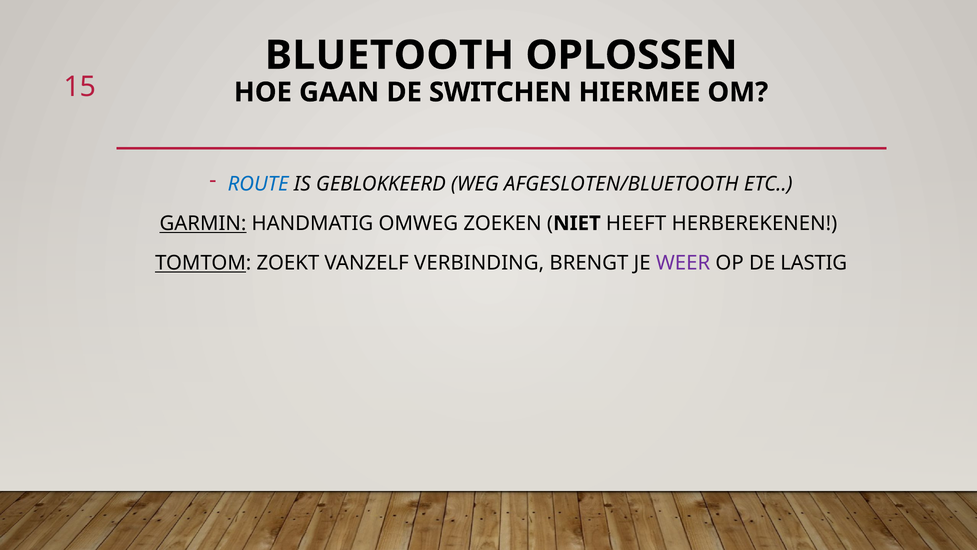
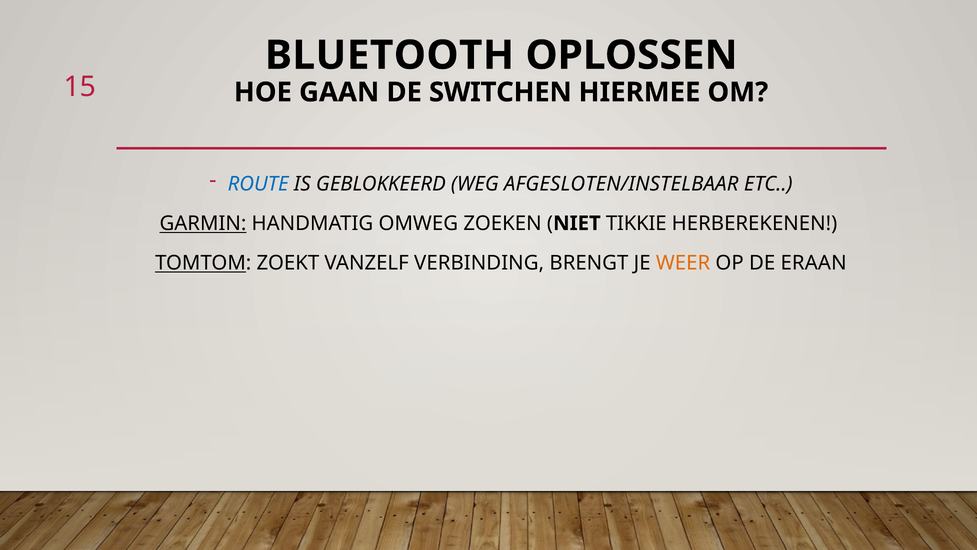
AFGESLOTEN/BLUETOOTH: AFGESLOTEN/BLUETOOTH -> AFGESLOTEN/INSTELBAAR
HEEFT: HEEFT -> TIKKIE
WEER colour: purple -> orange
LASTIG: LASTIG -> ERAAN
